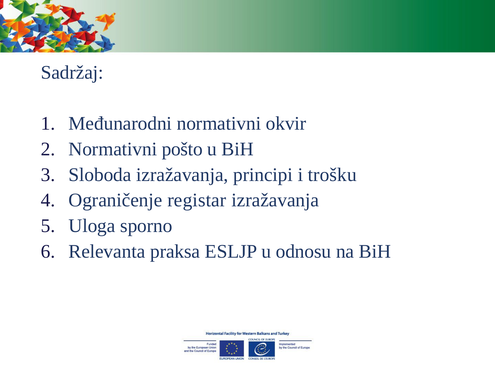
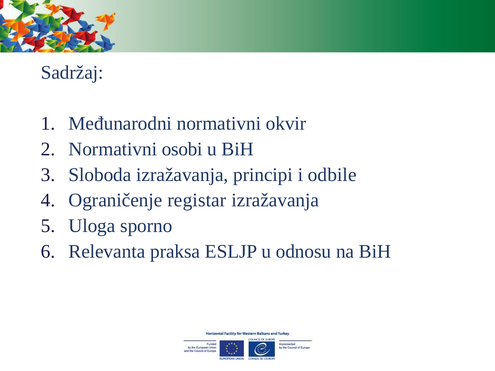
pošto: pošto -> osobi
trošku: trošku -> odbile
